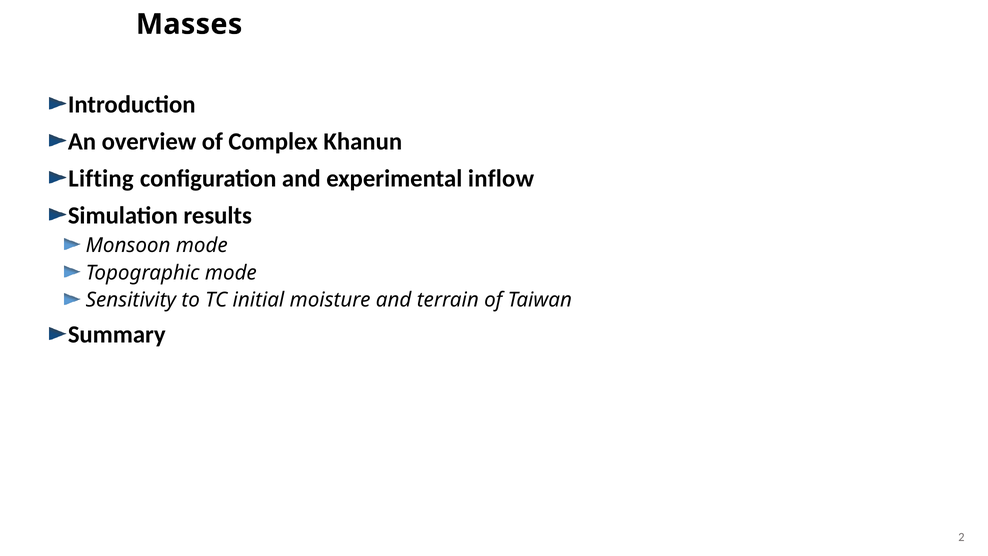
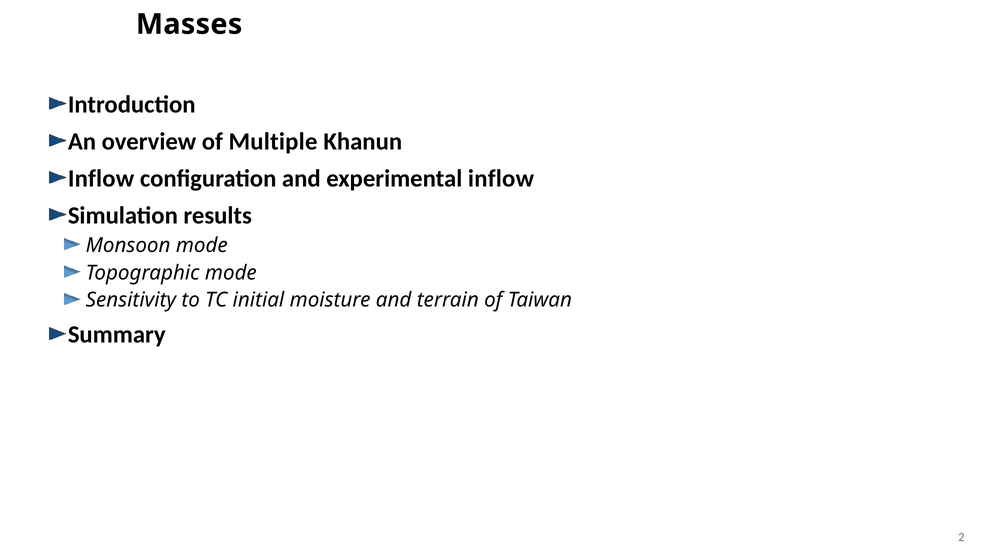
Complex: Complex -> Multiple
Lifting at (101, 179): Lifting -> Inflow
